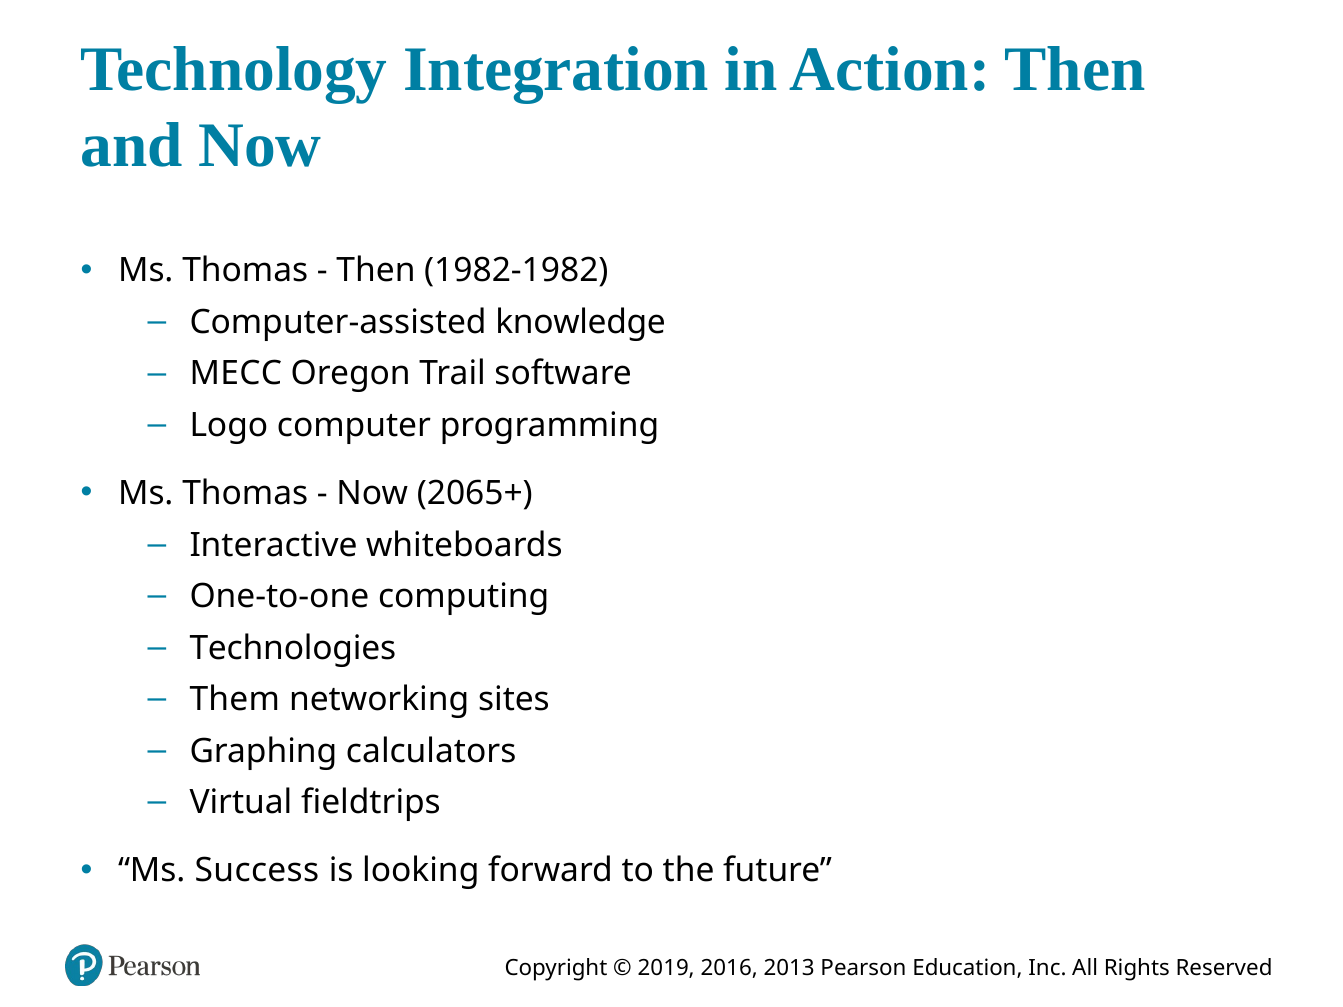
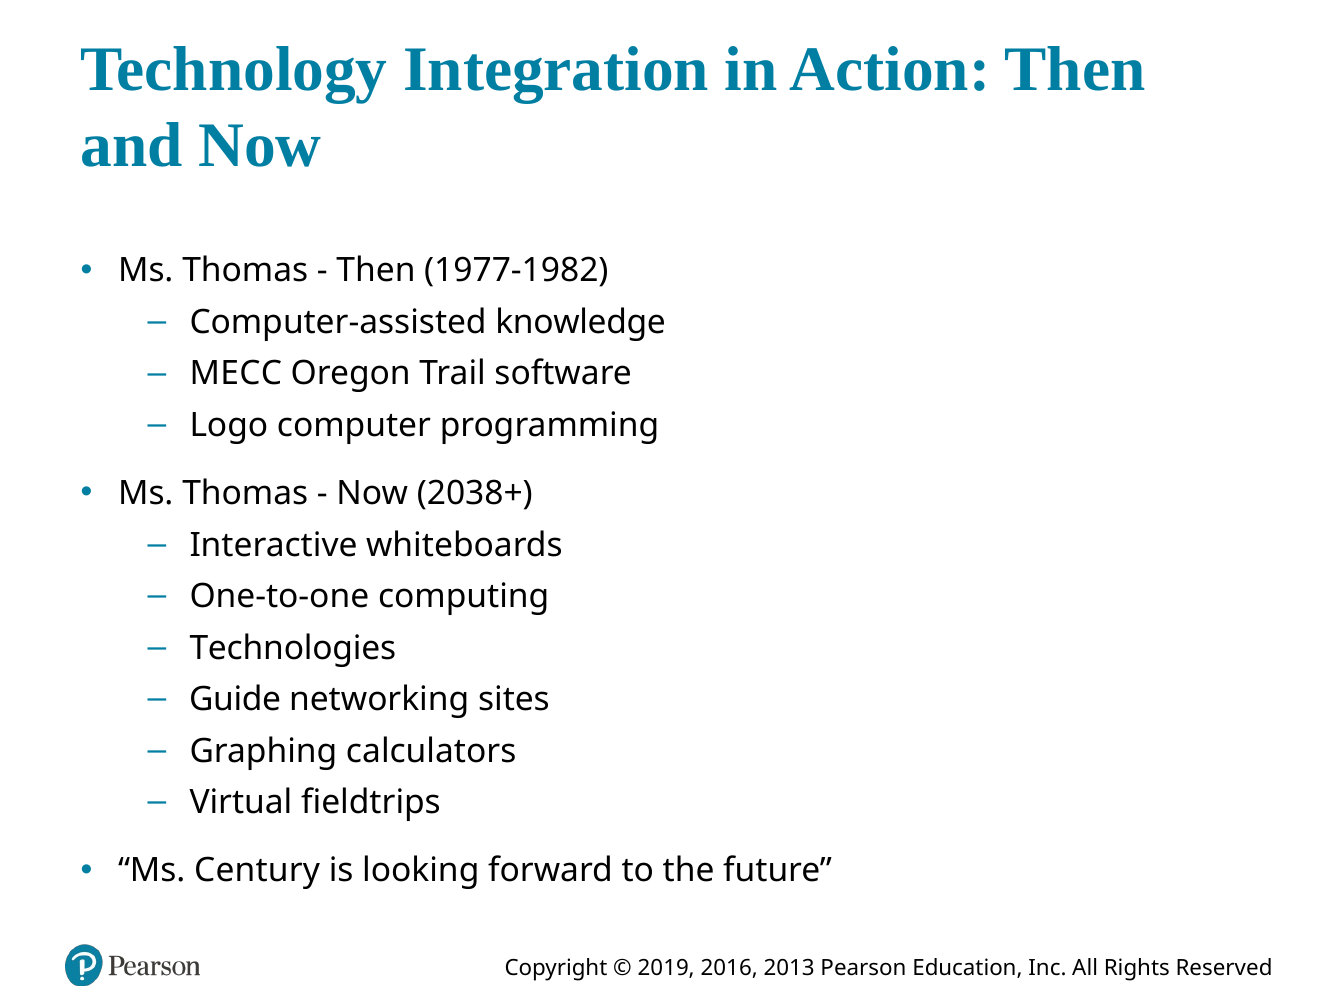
1982-1982: 1982-1982 -> 1977-1982
2065+: 2065+ -> 2038+
Them: Them -> Guide
Success: Success -> Century
